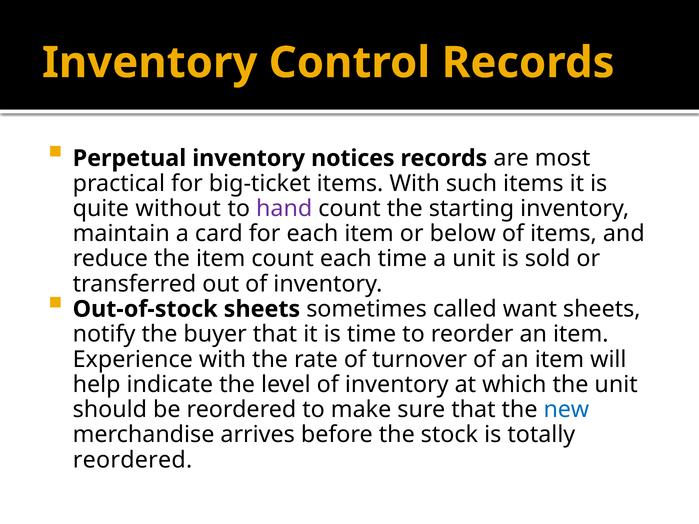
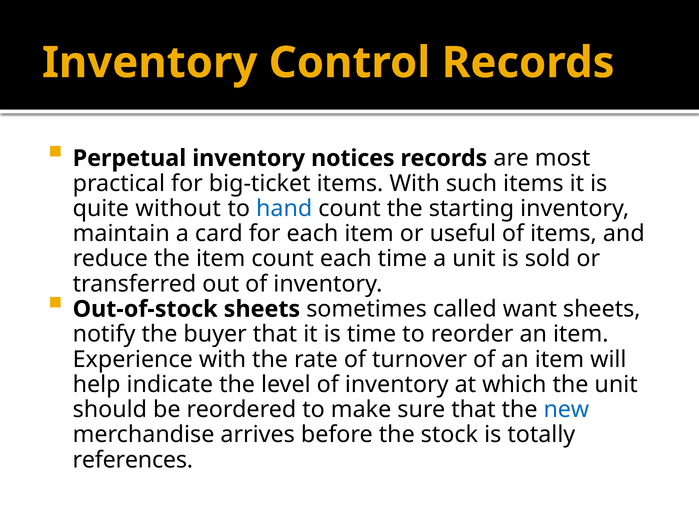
hand colour: purple -> blue
below: below -> useful
reordered at (133, 460): reordered -> references
